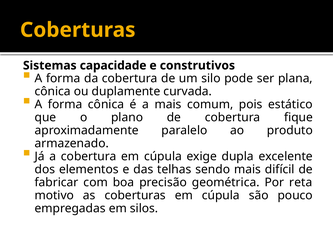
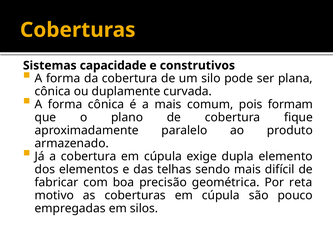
estático: estático -> formam
excelente: excelente -> elemento
